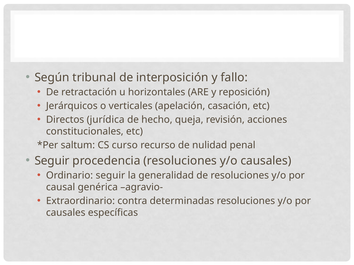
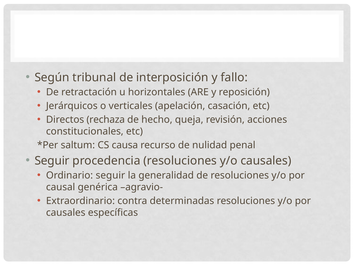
jurídica: jurídica -> rechaza
curso: curso -> causa
